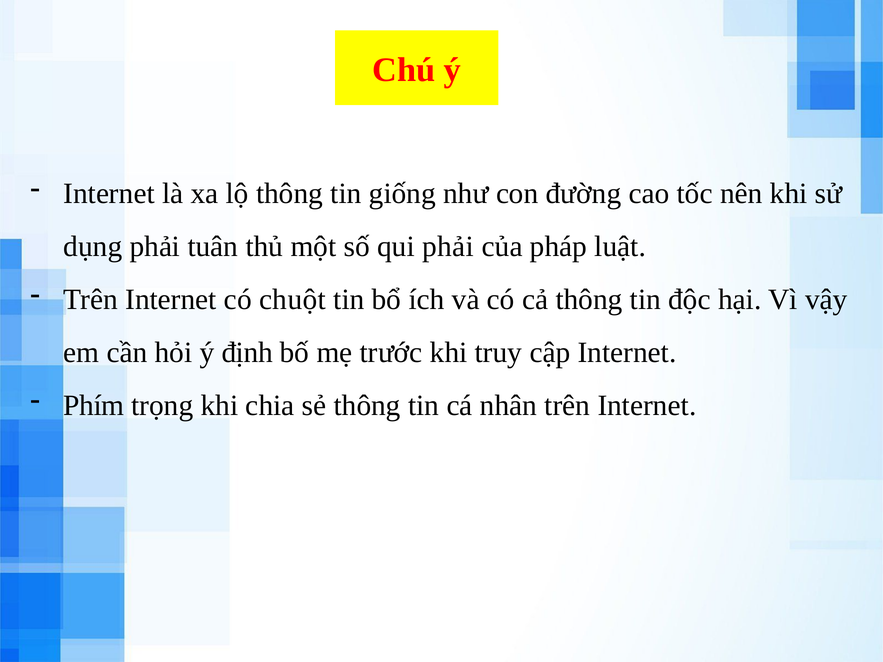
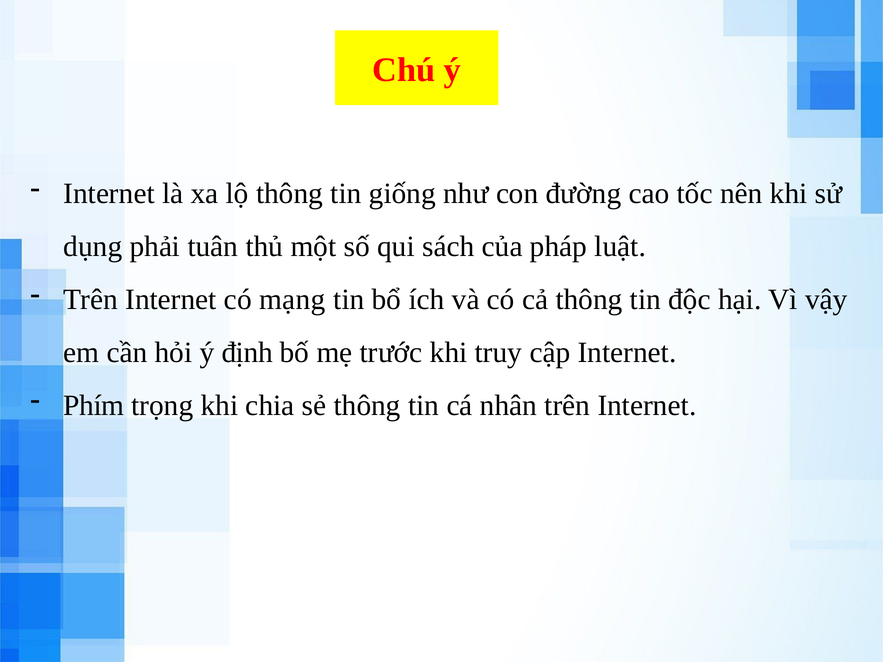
qui phải: phải -> sách
chuột: chuột -> mạng
